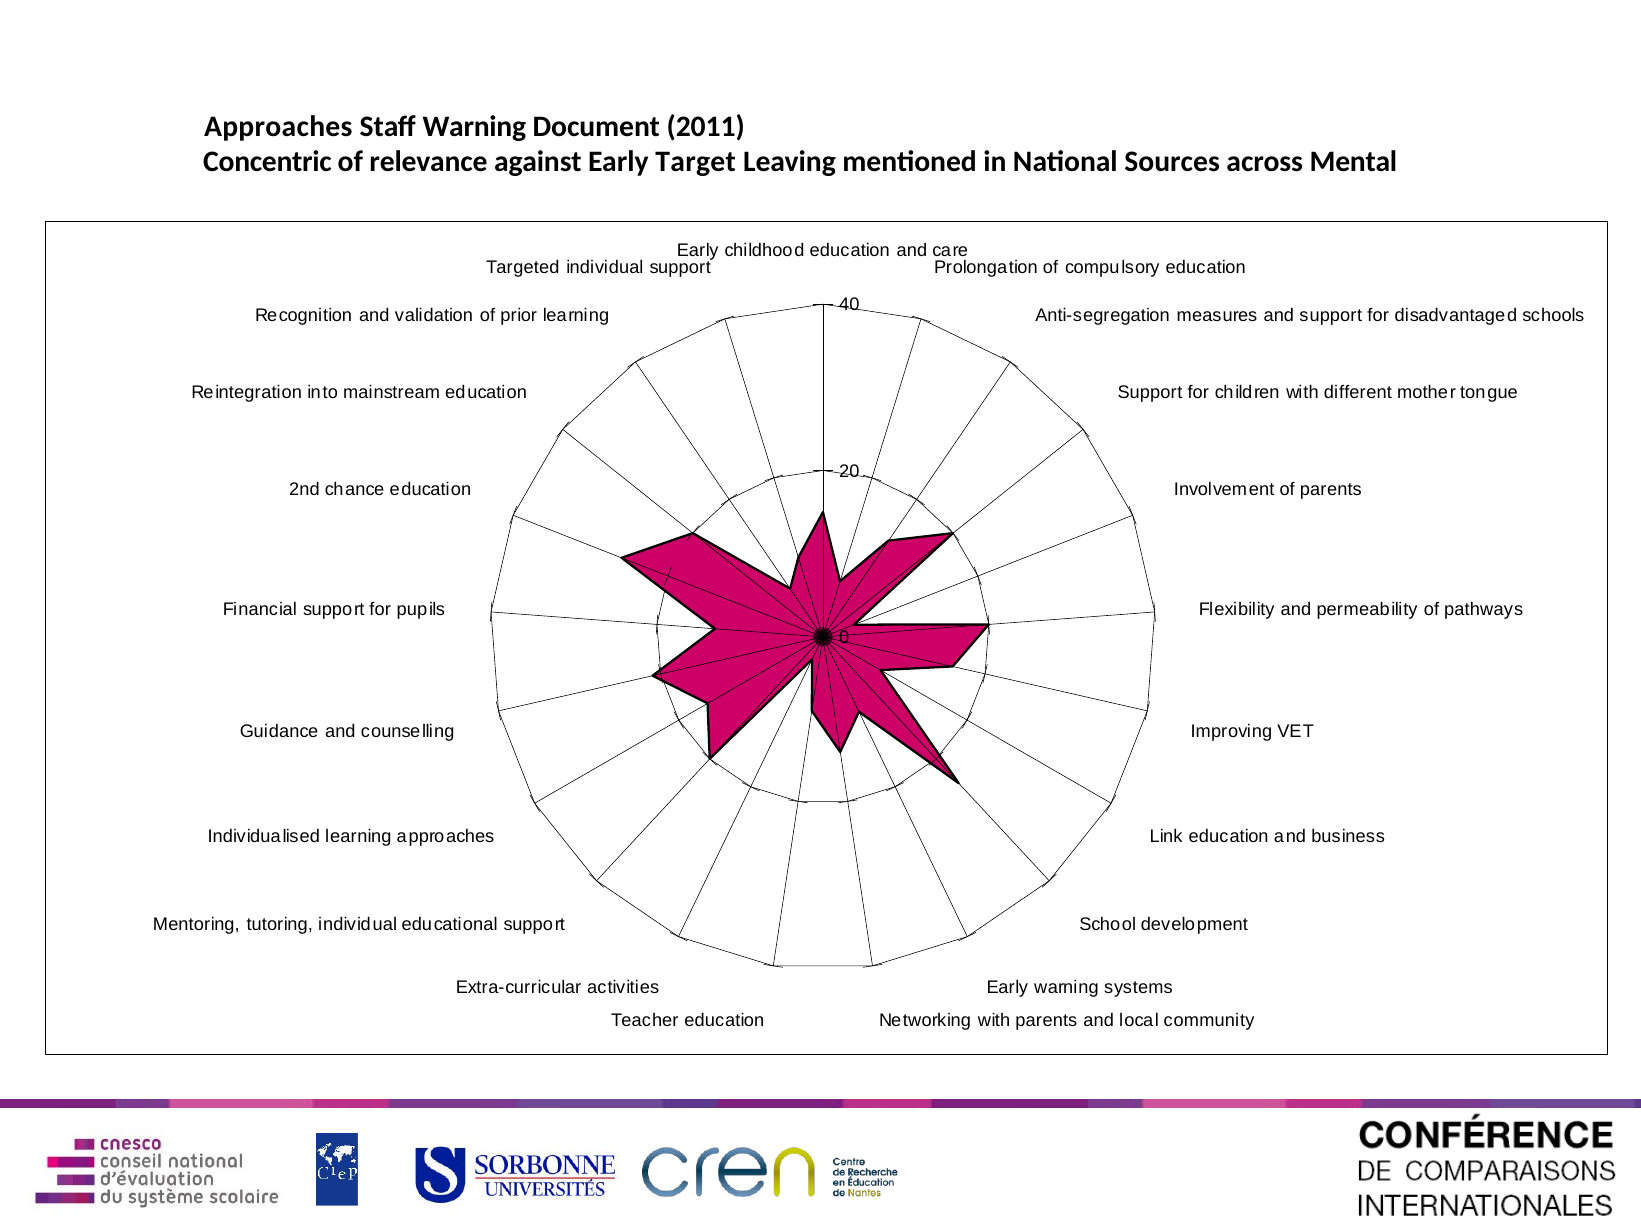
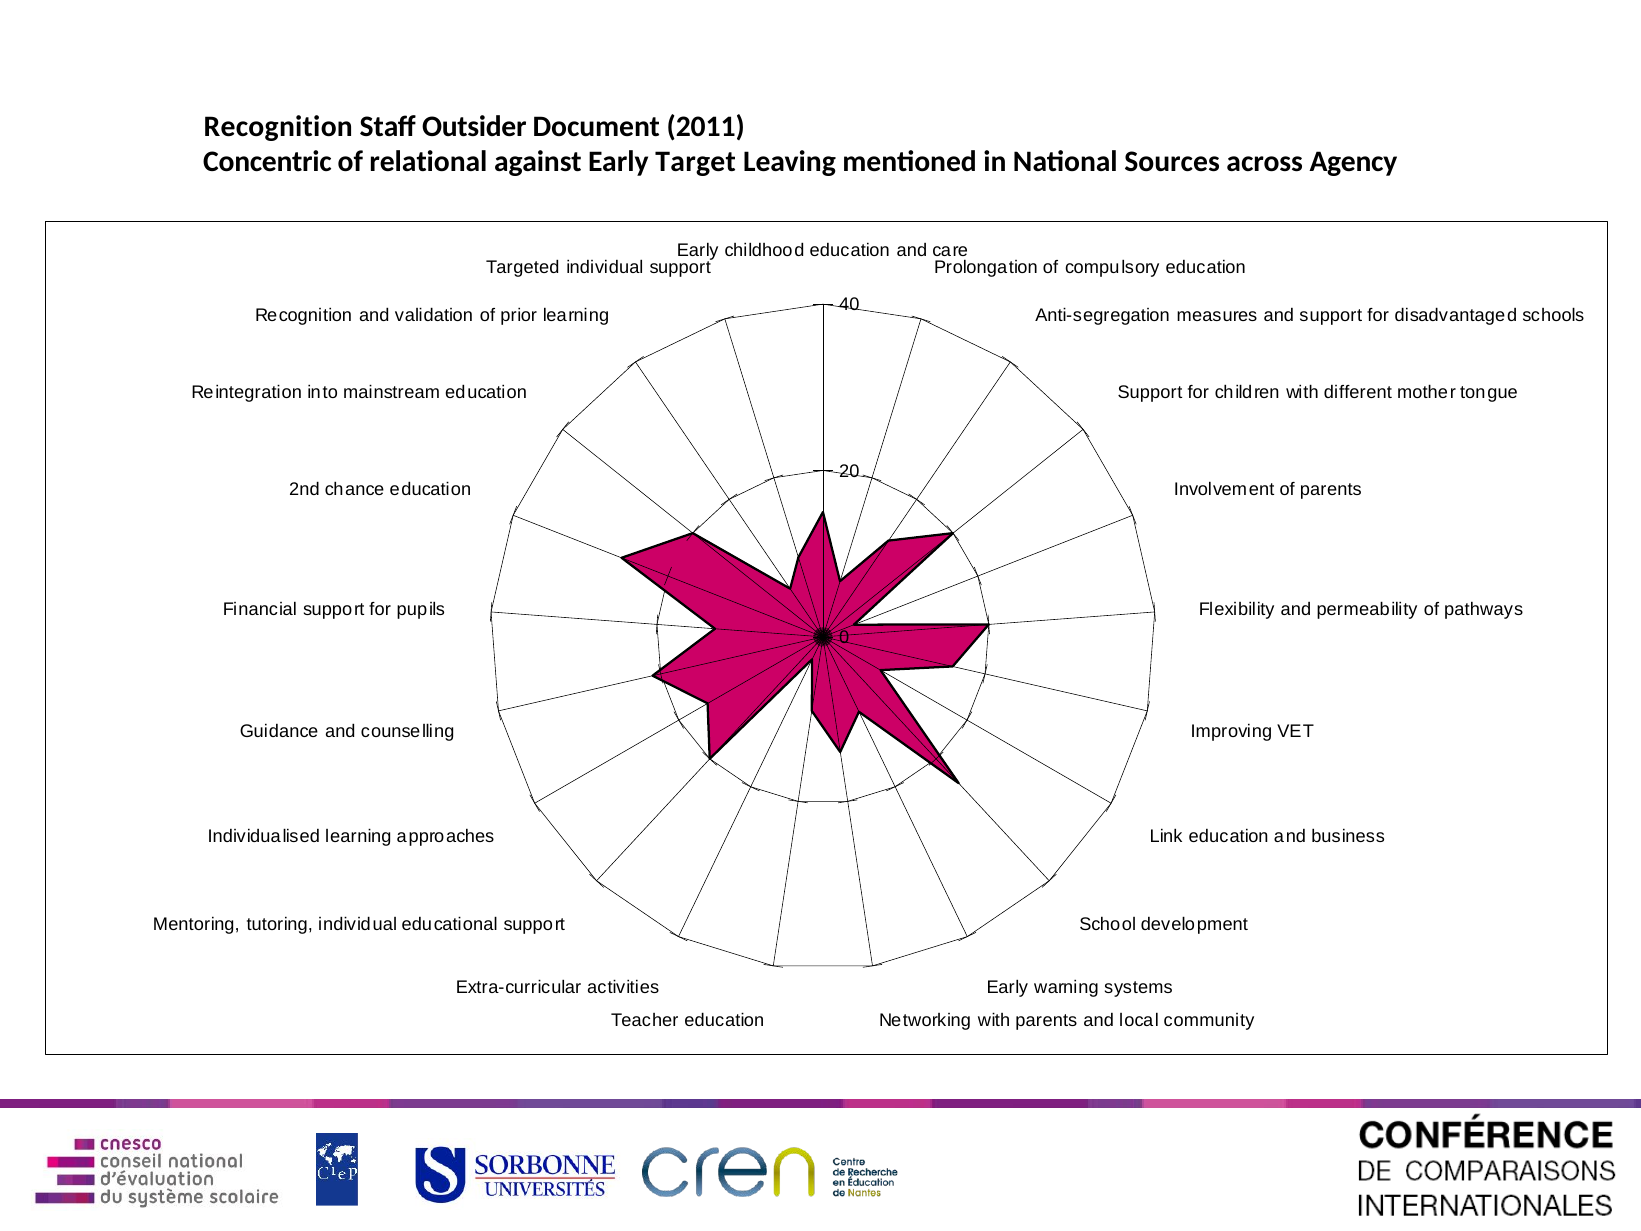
Approaches at (278, 126): Approaches -> Recognition
Staff Warning: Warning -> Outsider
relevance: relevance -> relational
Mental: Mental -> Agency
